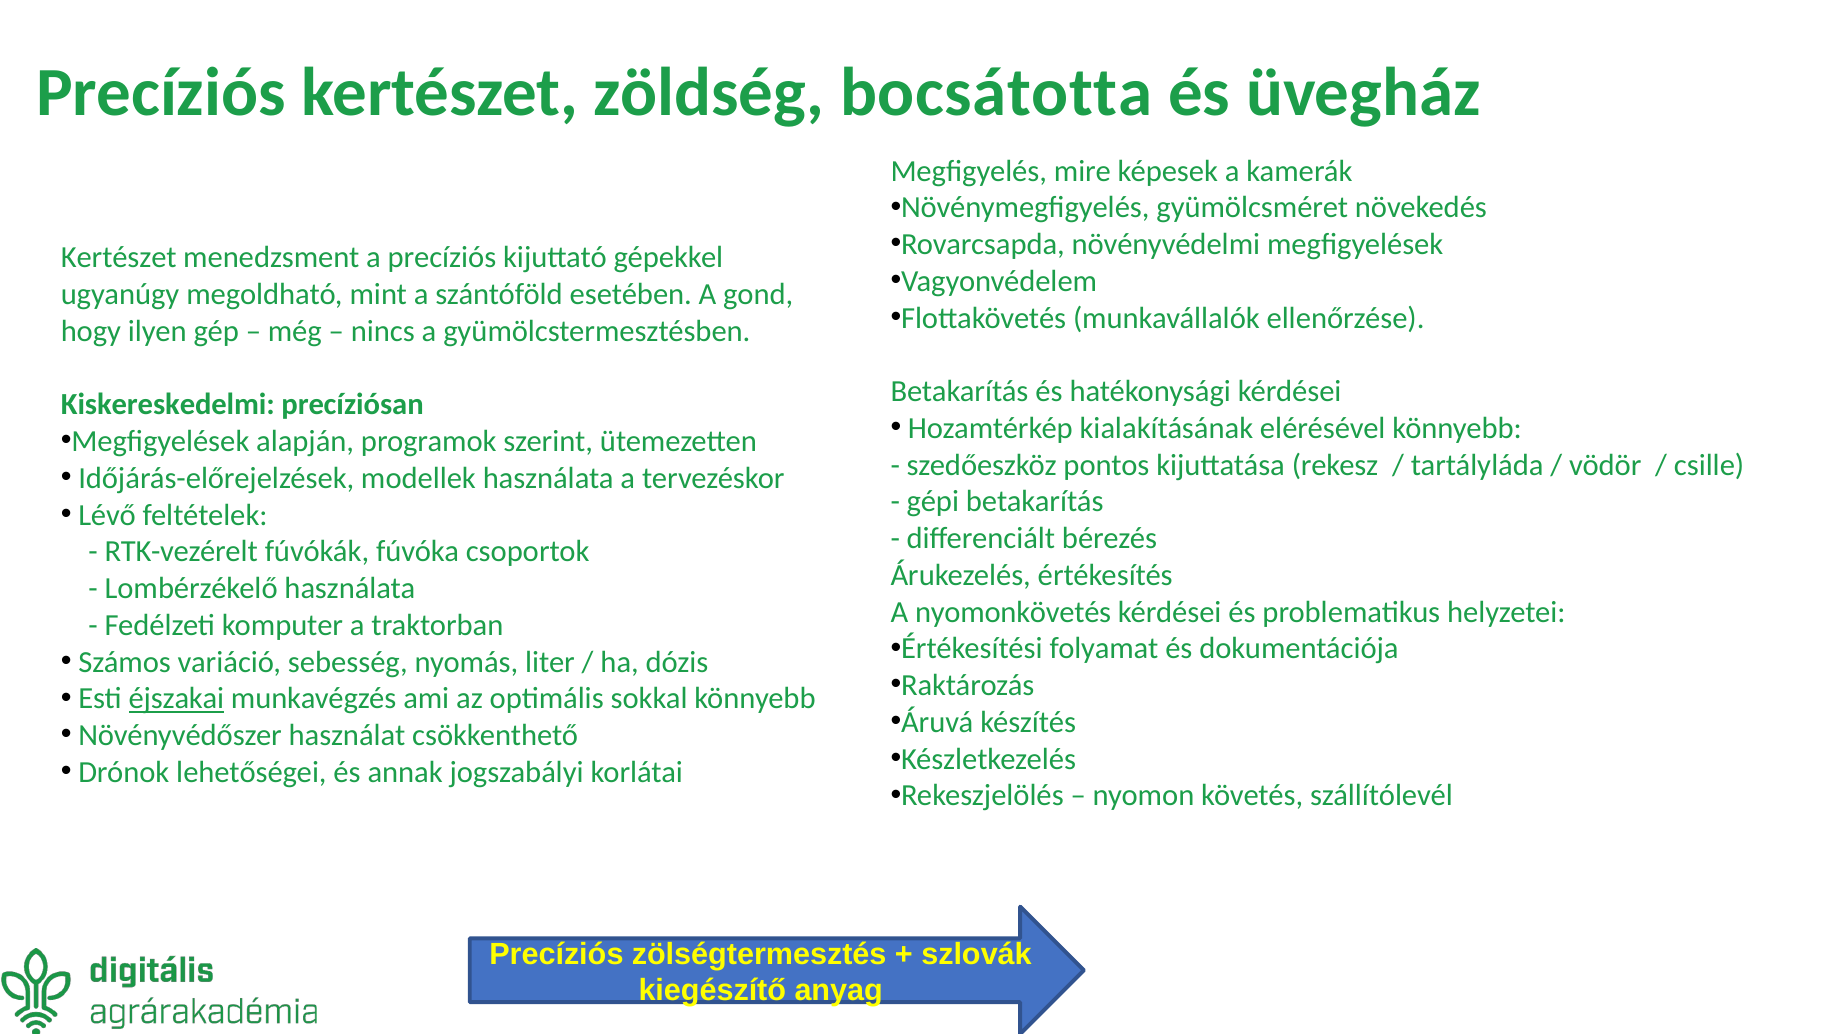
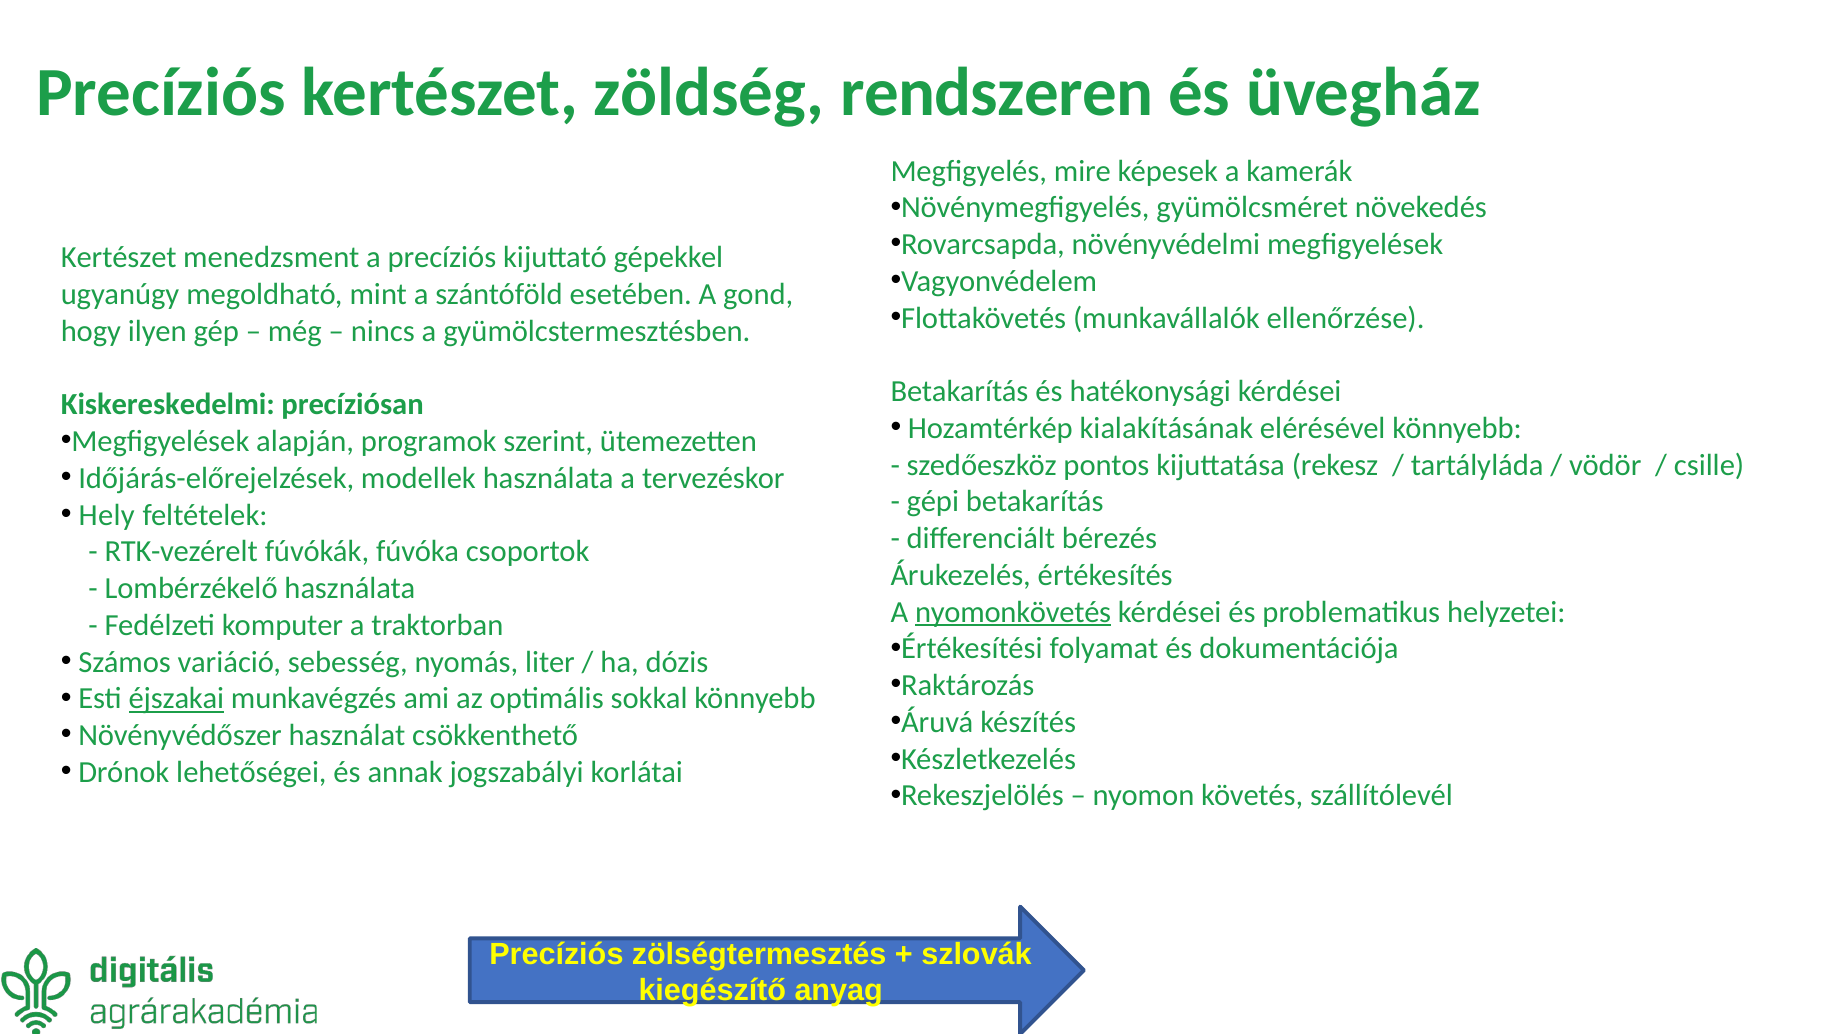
bocsátotta: bocsátotta -> rendszeren
Lévő: Lévő -> Hely
nyomonkövetés underline: none -> present
